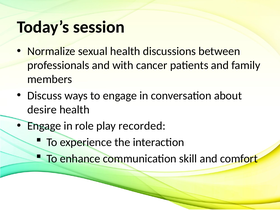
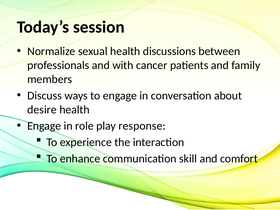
recorded: recorded -> response
